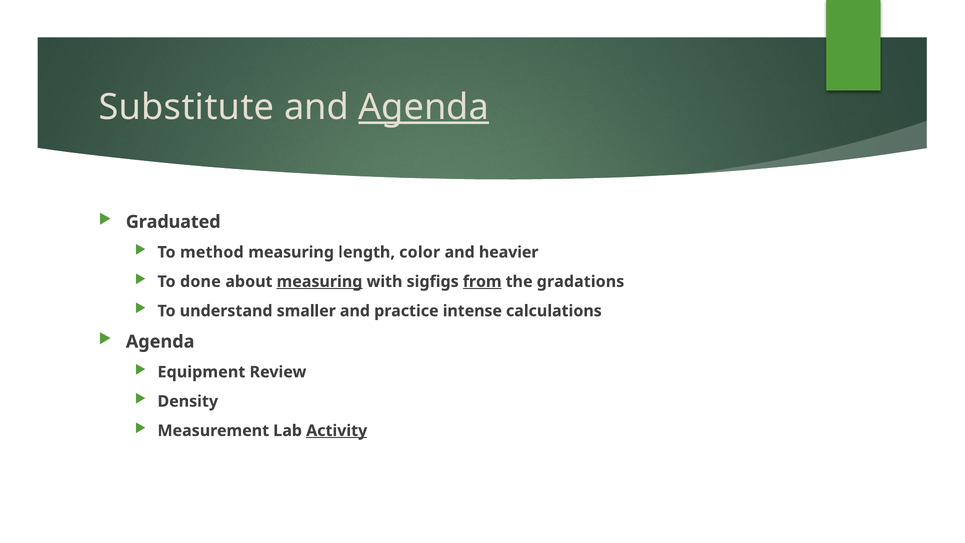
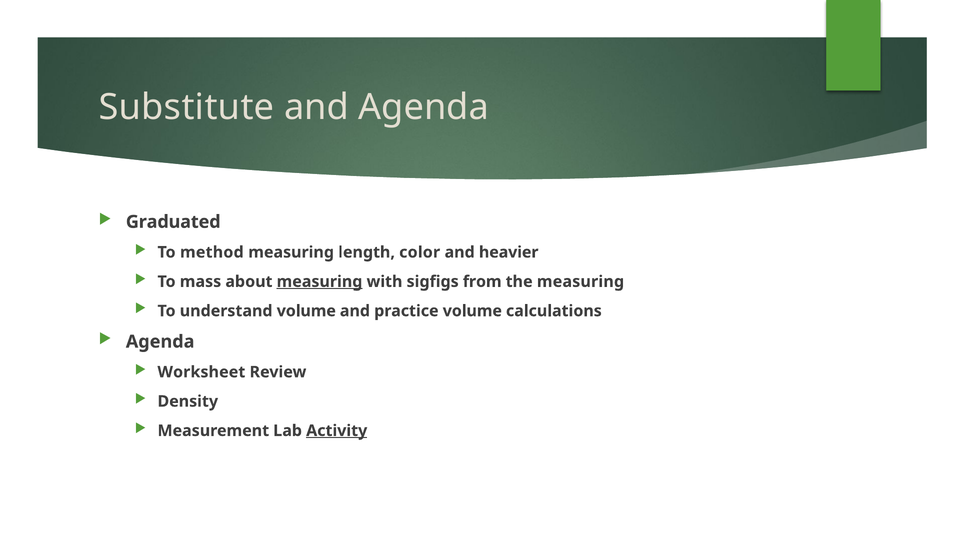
Agenda at (424, 107) underline: present -> none
done: done -> mass
from underline: present -> none
the gradations: gradations -> measuring
understand smaller: smaller -> volume
practice intense: intense -> volume
Equipment: Equipment -> Worksheet
